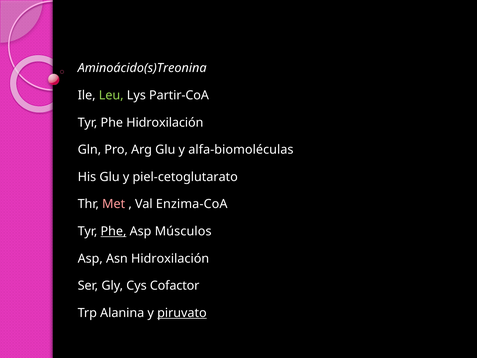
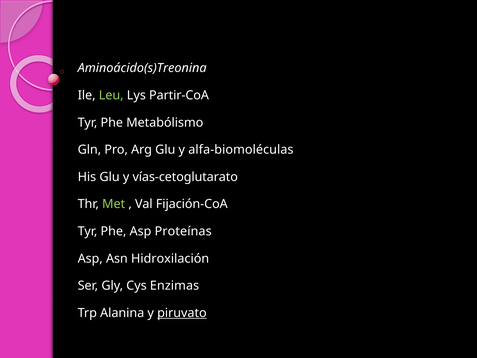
Phe Hidroxilación: Hidroxilación -> Metabólismo
piel-cetoglutarato: piel-cetoglutarato -> vías-cetoglutarato
Met colour: pink -> light green
Enzima-CoA: Enzima-CoA -> Fijación-CoA
Phe at (113, 231) underline: present -> none
Músculos: Músculos -> Proteínas
Cofactor: Cofactor -> Enzimas
